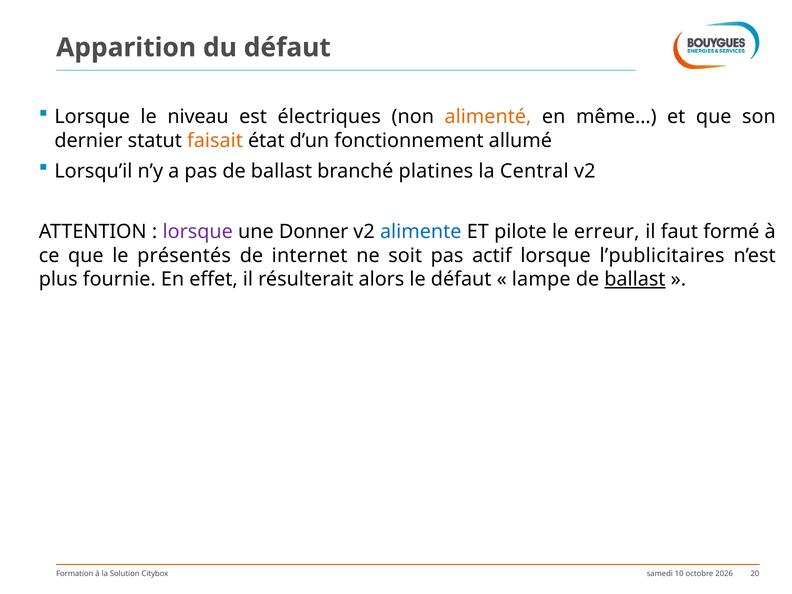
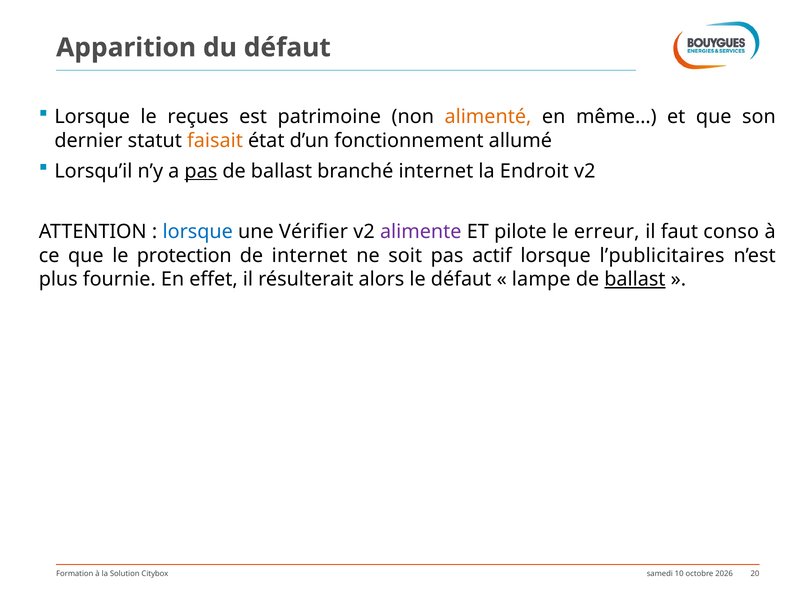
niveau: niveau -> reçues
électriques: électriques -> patrimoine
pas at (201, 171) underline: none -> present
branché platines: platines -> internet
Central: Central -> Endroit
lorsque at (198, 232) colour: purple -> blue
Donner: Donner -> Vérifier
alimente colour: blue -> purple
formé: formé -> conso
présentés: présentés -> protection
